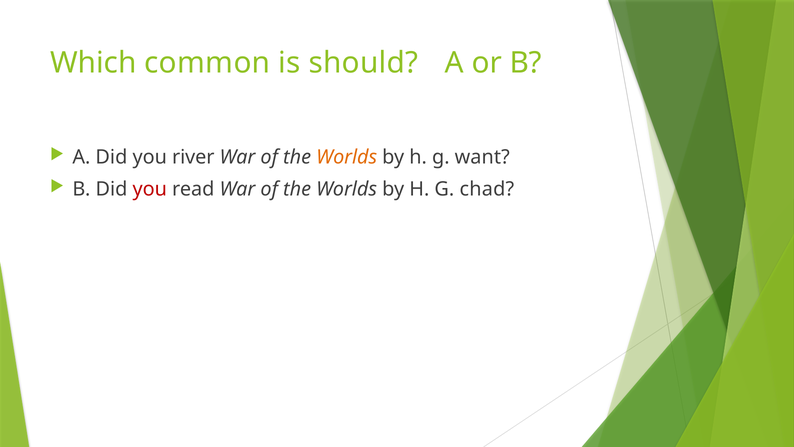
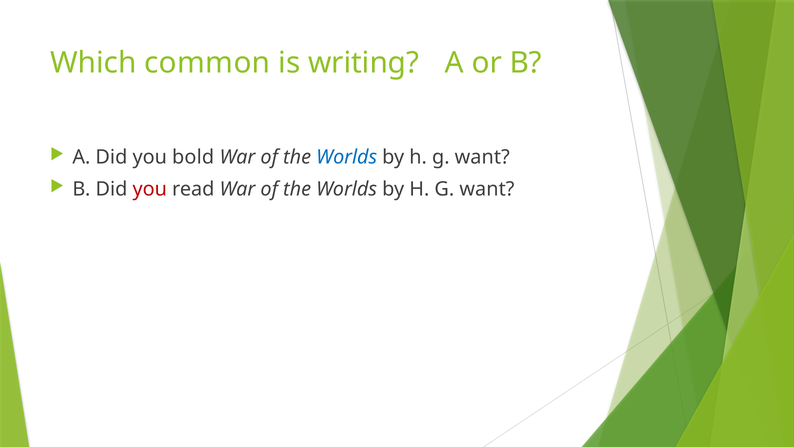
should: should -> writing
river: river -> bold
Worlds at (347, 157) colour: orange -> blue
chad at (487, 189): chad -> want
